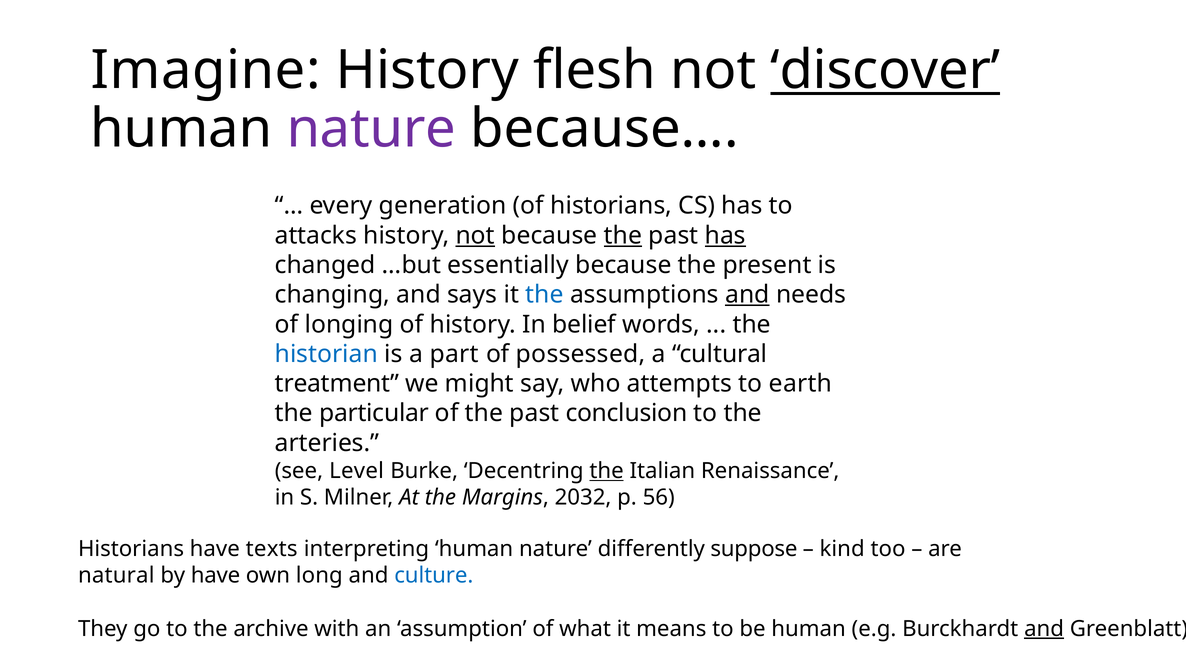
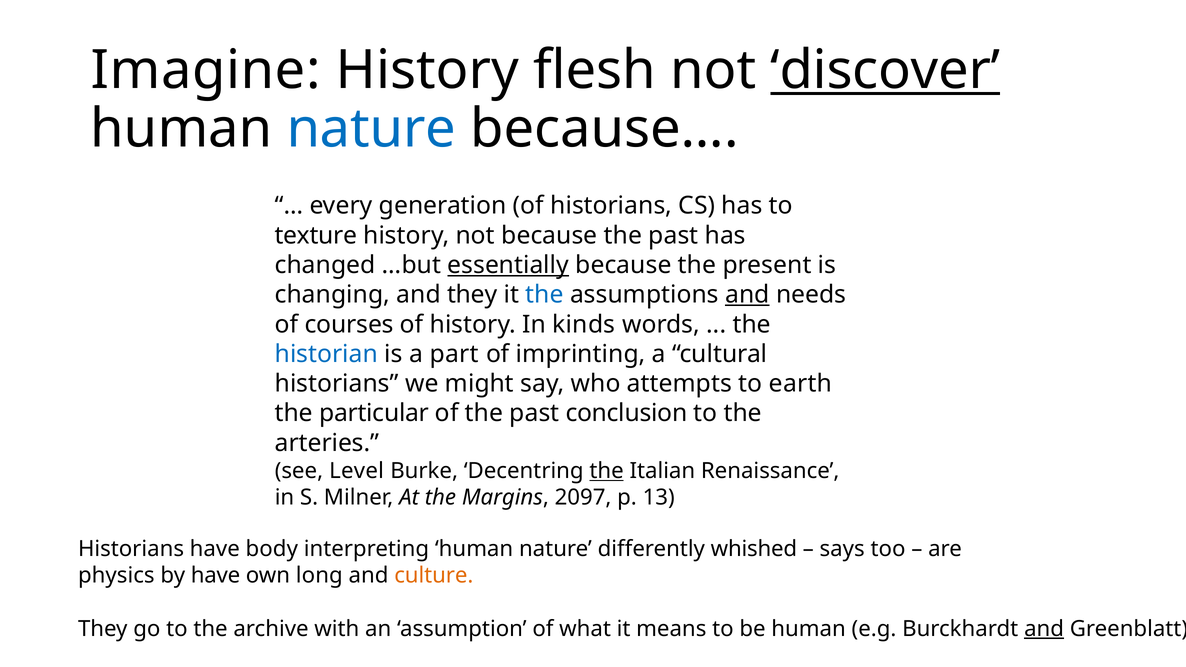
nature at (371, 129) colour: purple -> blue
attacks: attacks -> texture
not at (475, 235) underline: present -> none
the at (623, 235) underline: present -> none
has at (725, 235) underline: present -> none
essentially underline: none -> present
and says: says -> they
longing: longing -> courses
belief: belief -> kinds
possessed: possessed -> imprinting
treatment at (337, 384): treatment -> historians
2032: 2032 -> 2097
56: 56 -> 13
texts: texts -> body
suppose: suppose -> whished
kind: kind -> says
natural: natural -> physics
culture colour: blue -> orange
